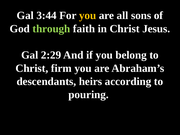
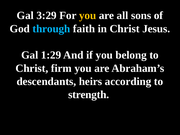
3:44: 3:44 -> 3:29
through colour: light green -> light blue
2:29: 2:29 -> 1:29
pouring: pouring -> strength
